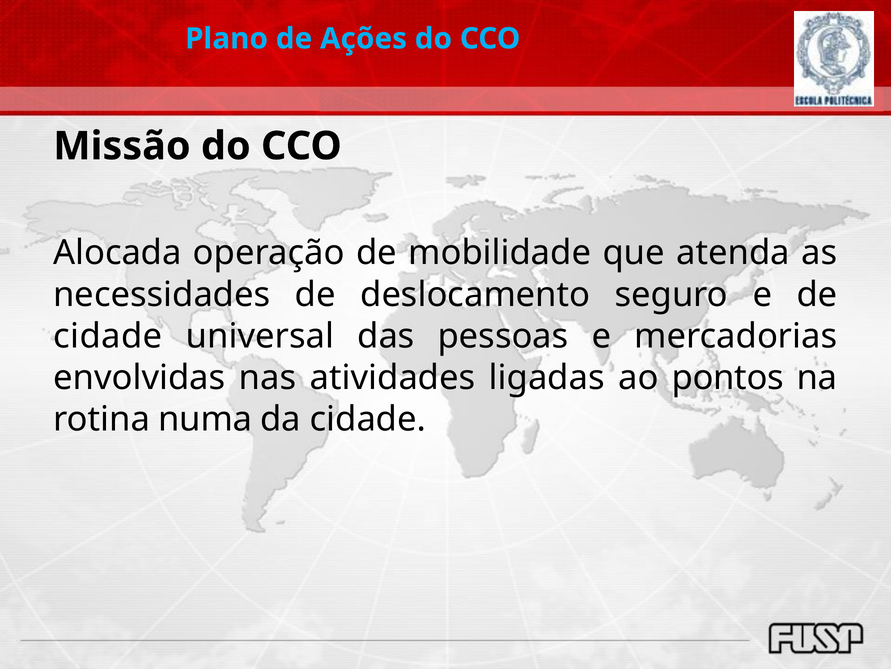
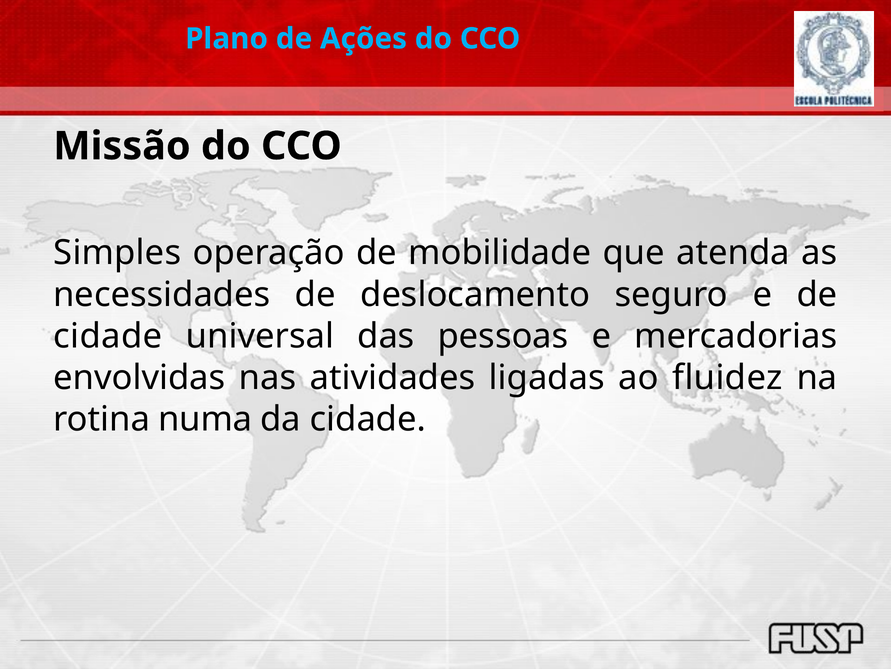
Alocada: Alocada -> Simples
pontos: pontos -> fluidez
